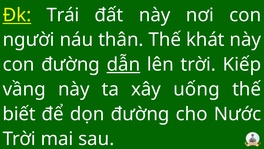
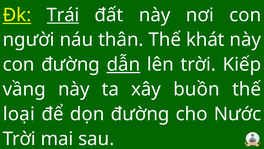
Trái underline: none -> present
uống: uống -> buồn
biết: biết -> loại
